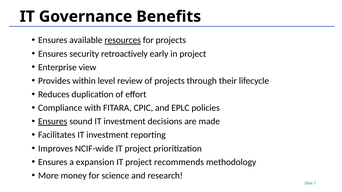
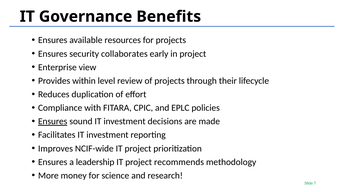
resources underline: present -> none
retroactively: retroactively -> collaborates
expansion: expansion -> leadership
